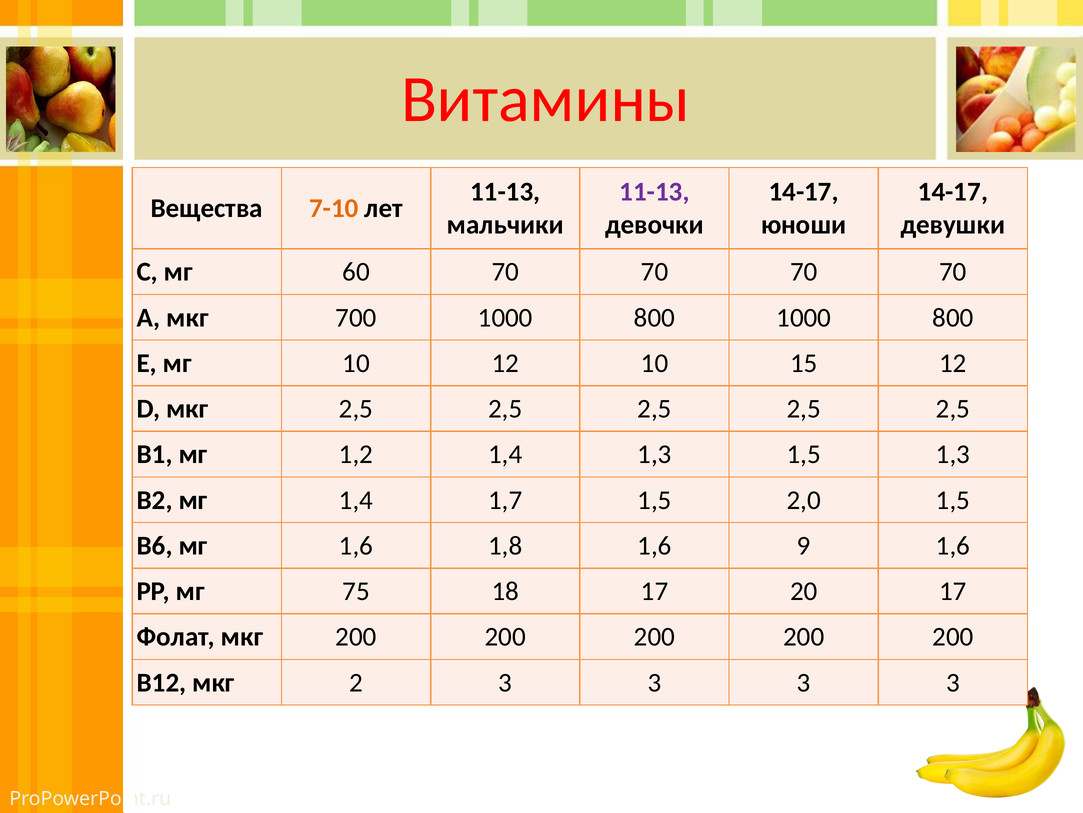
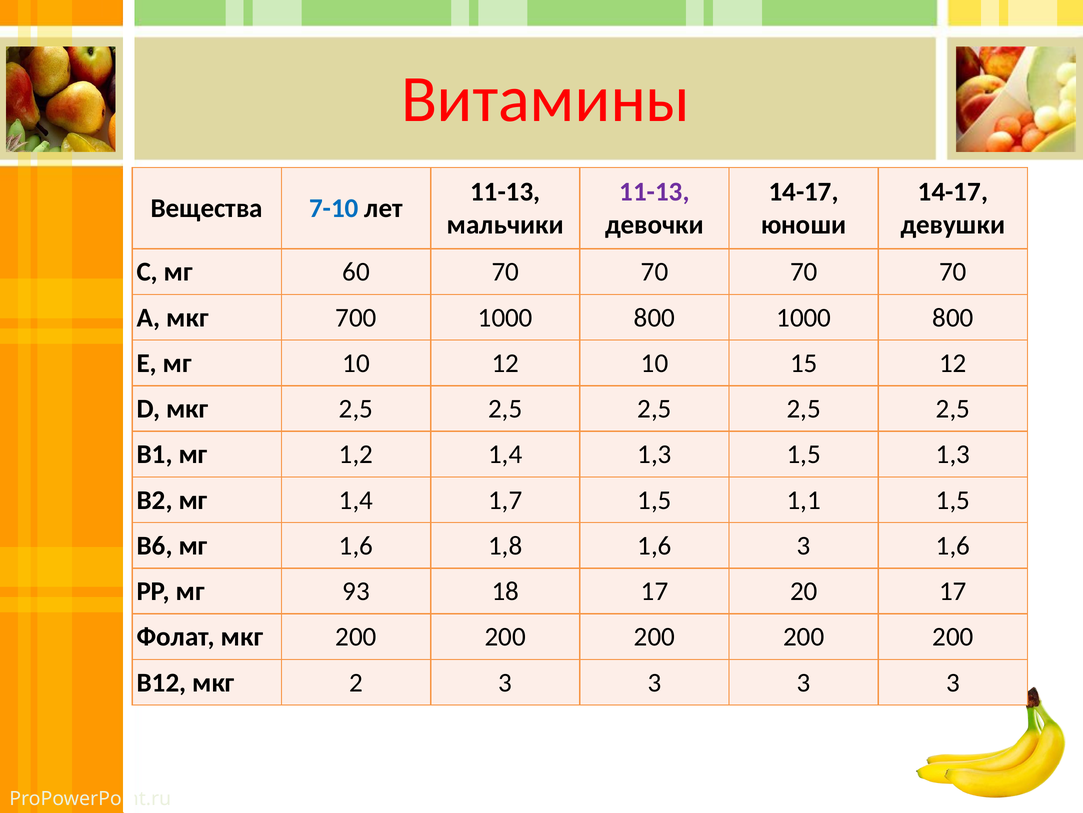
7-10 colour: orange -> blue
2,0: 2,0 -> 1,1
1,6 9: 9 -> 3
75: 75 -> 93
